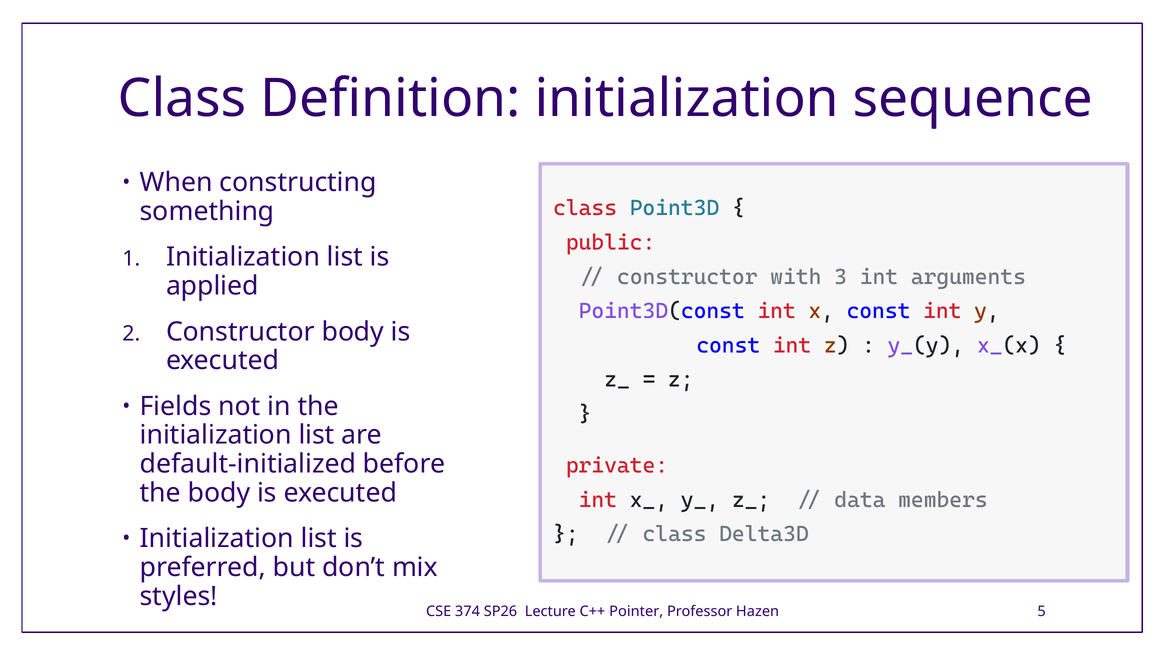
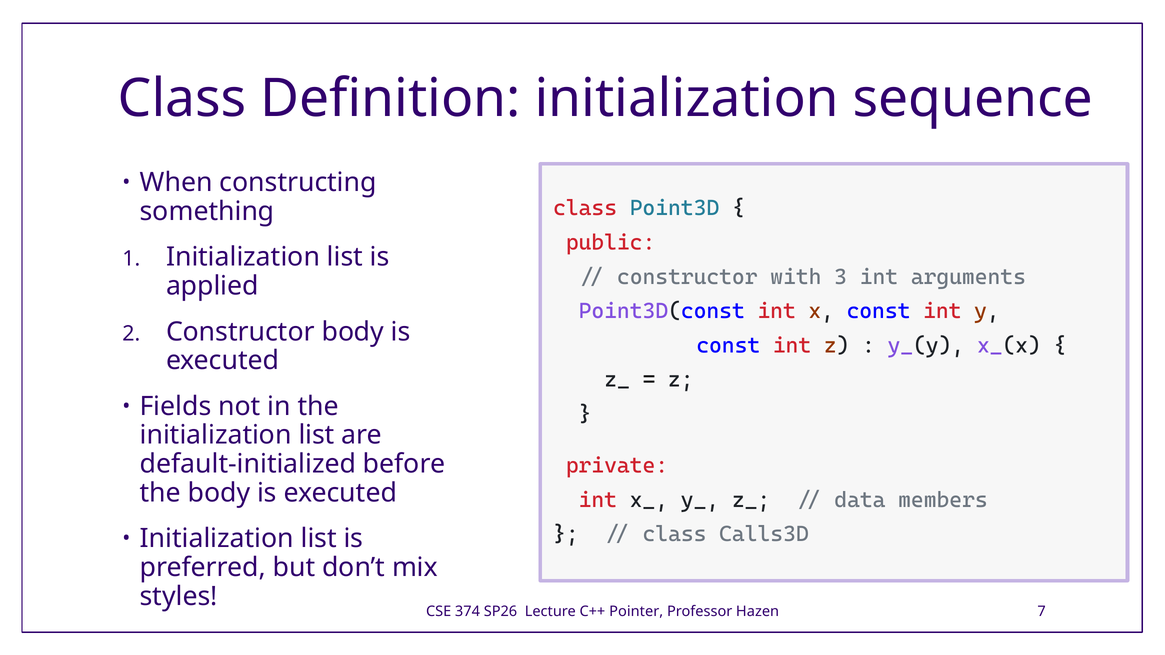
Delta3D: Delta3D -> Calls3D
5: 5 -> 7
